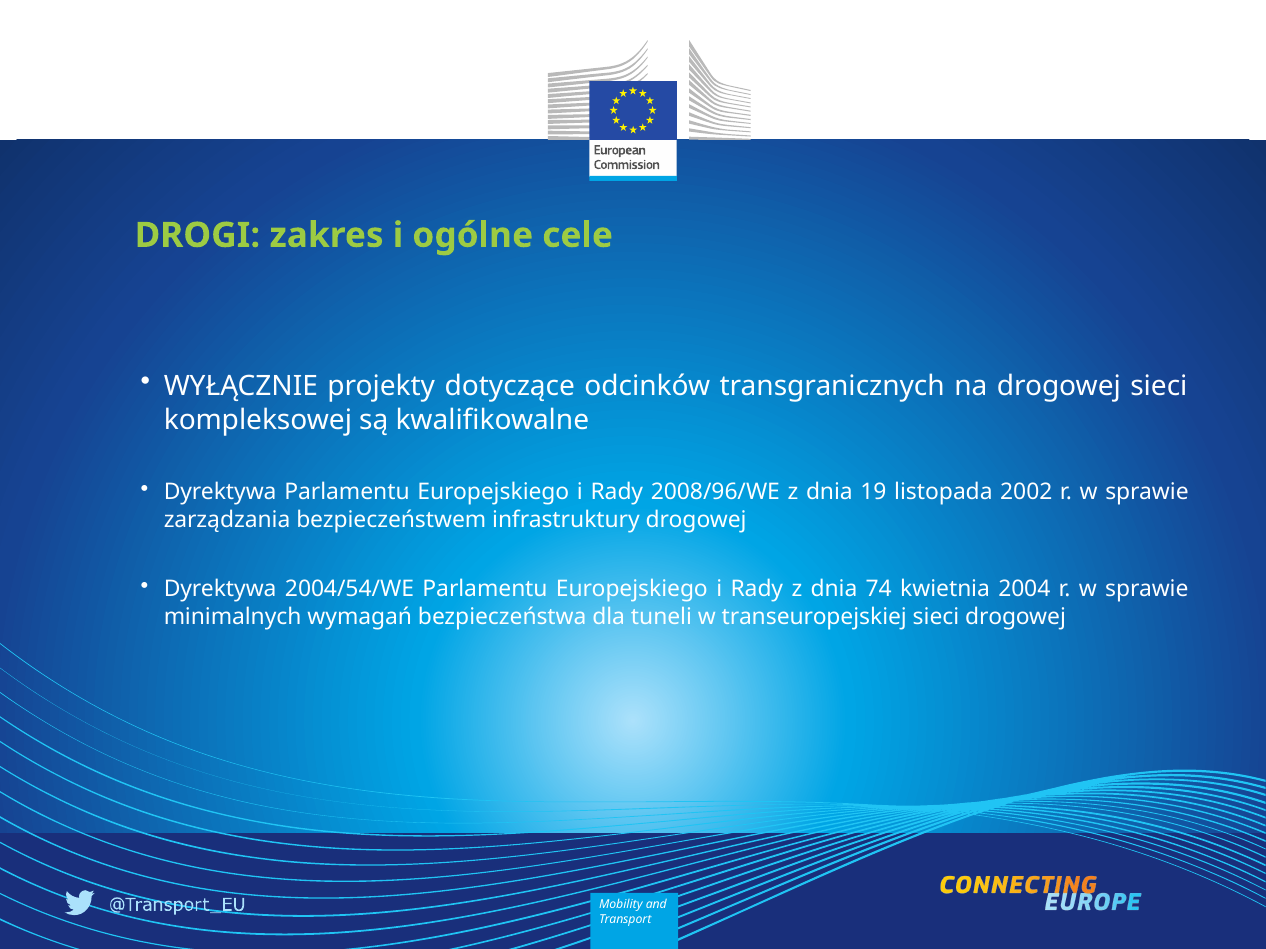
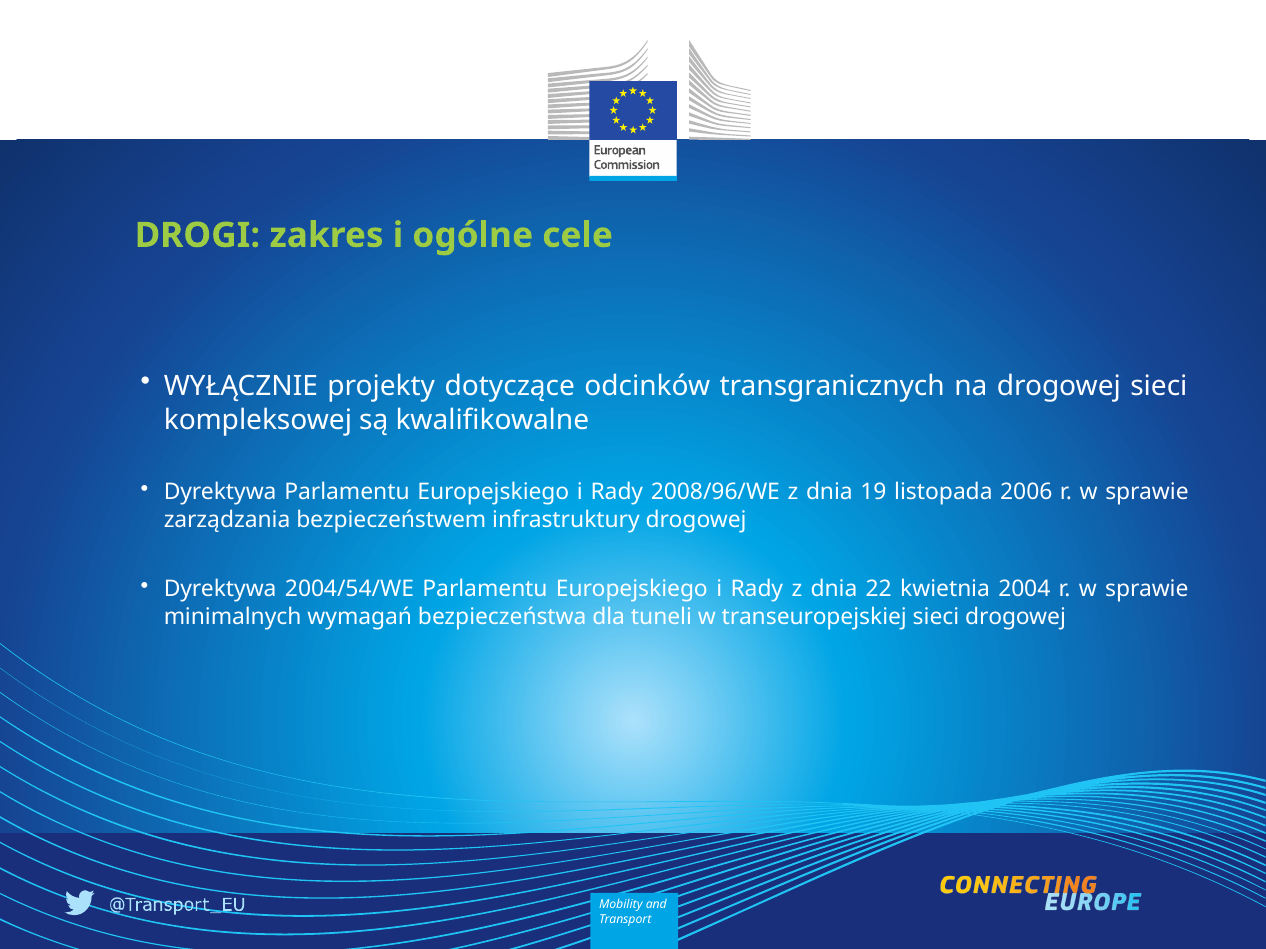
2002: 2002 -> 2006
74: 74 -> 22
